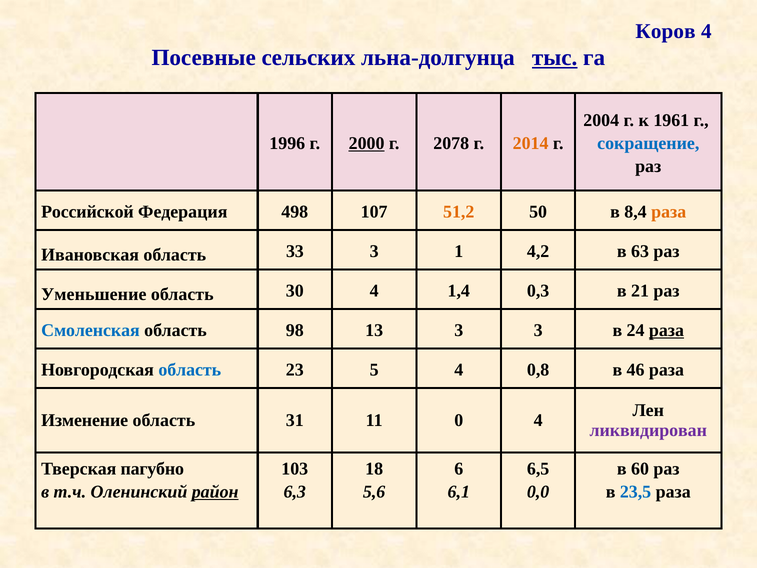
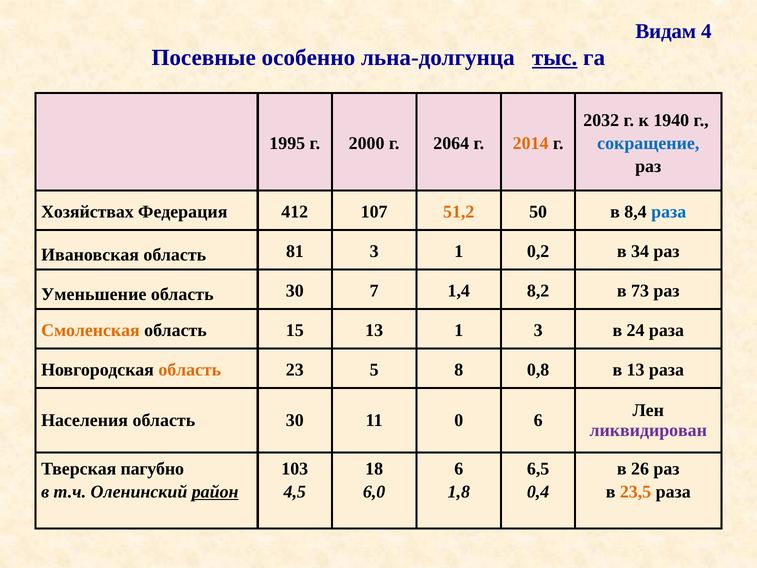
Коров: Коров -> Видам
сельских: сельских -> особенно
2004: 2004 -> 2032
1961: 1961 -> 1940
1996: 1996 -> 1995
2000 underline: present -> none
2078: 2078 -> 2064
Российской: Российской -> Хозяйствах
498: 498 -> 412
раза at (669, 212) colour: orange -> blue
33: 33 -> 81
4,2: 4,2 -> 0,2
63: 63 -> 34
30 4: 4 -> 7
0,3: 0,3 -> 8,2
21: 21 -> 73
Смоленская colour: blue -> orange
98: 98 -> 15
13 3: 3 -> 1
раза at (666, 330) underline: present -> none
область at (190, 370) colour: blue -> orange
5 4: 4 -> 8
в 46: 46 -> 13
Изменение: Изменение -> Населения
31 at (295, 420): 31 -> 30
0 4: 4 -> 6
60: 60 -> 26
6,3: 6,3 -> 4,5
5,6: 5,6 -> 6,0
6,1: 6,1 -> 1,8
0,0: 0,0 -> 0,4
23,5 colour: blue -> orange
